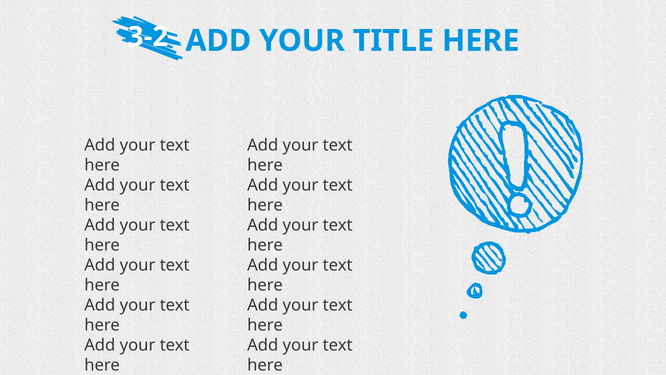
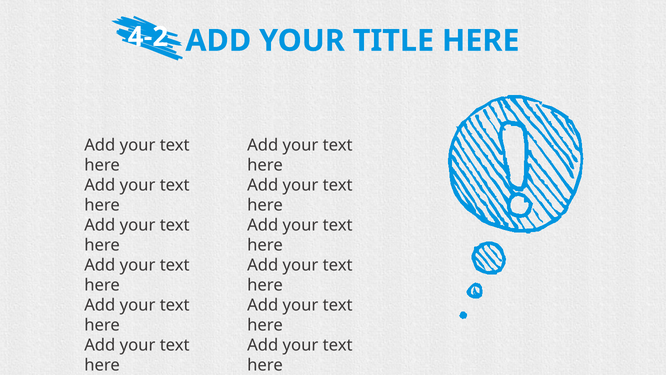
3-2: 3-2 -> 4-2
